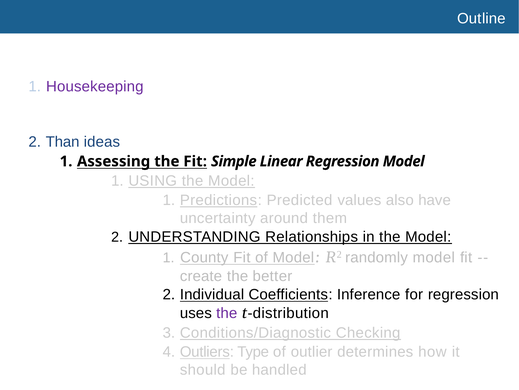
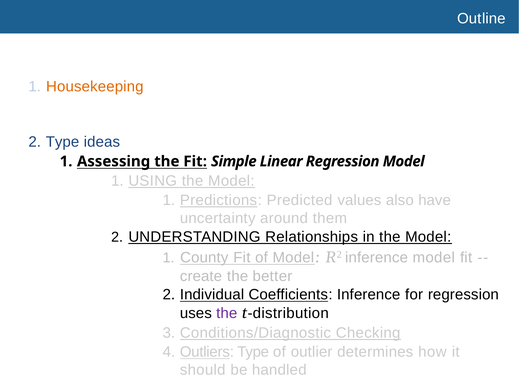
Housekeeping colour: purple -> orange
Than at (63, 142): Than -> Type
randomly at (376, 257): randomly -> inference
